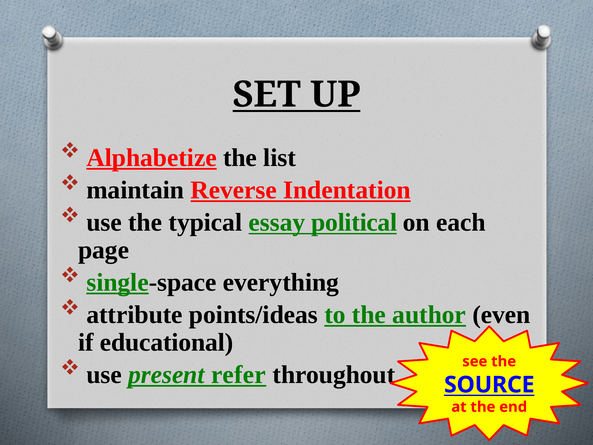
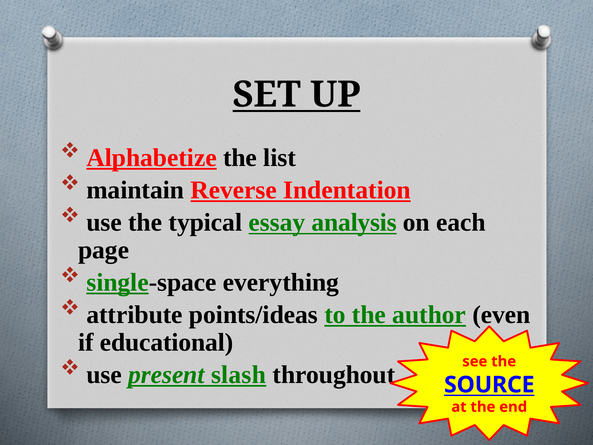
political: political -> analysis
refer: refer -> slash
